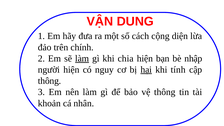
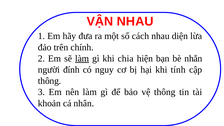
VẬN DUNG: DUNG -> NHAU
cách cộng: cộng -> nhau
nhập: nhập -> nhắn
người hiện: hiện -> đính
hại underline: present -> none
